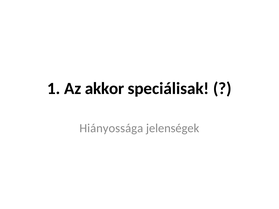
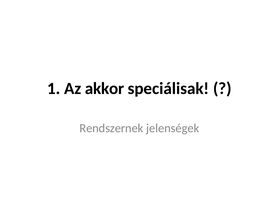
Hiányossága: Hiányossága -> Rendszernek
